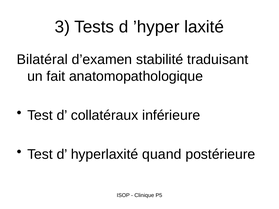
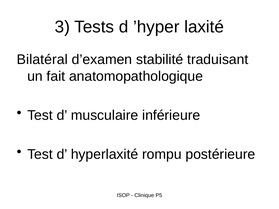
collatéraux: collatéraux -> musculaire
quand: quand -> rompu
